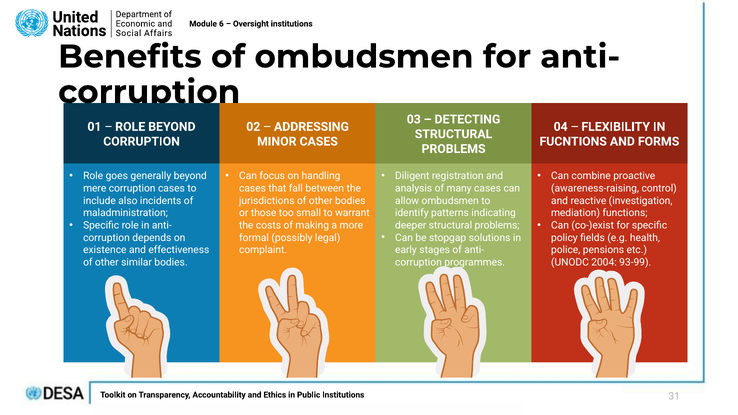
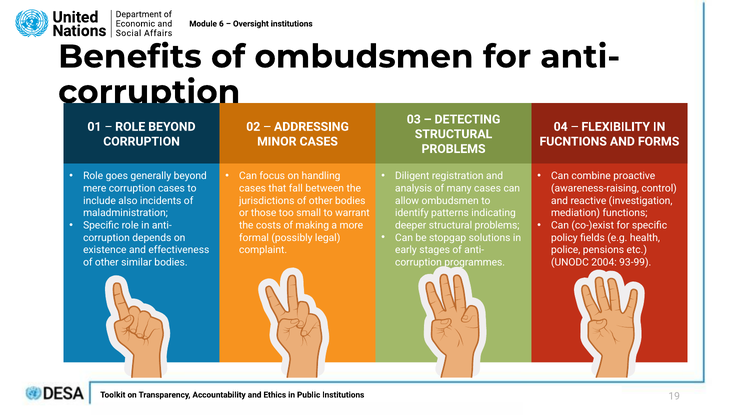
31: 31 -> 19
